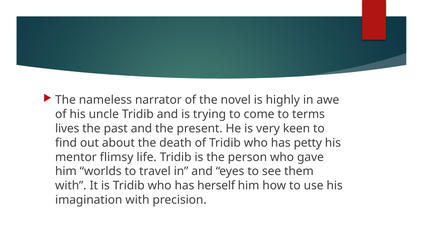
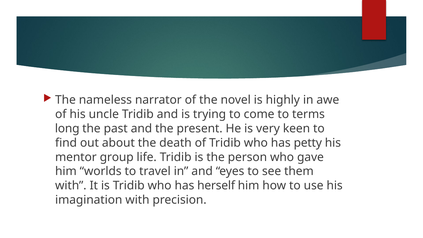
lives: lives -> long
flimsy: flimsy -> group
